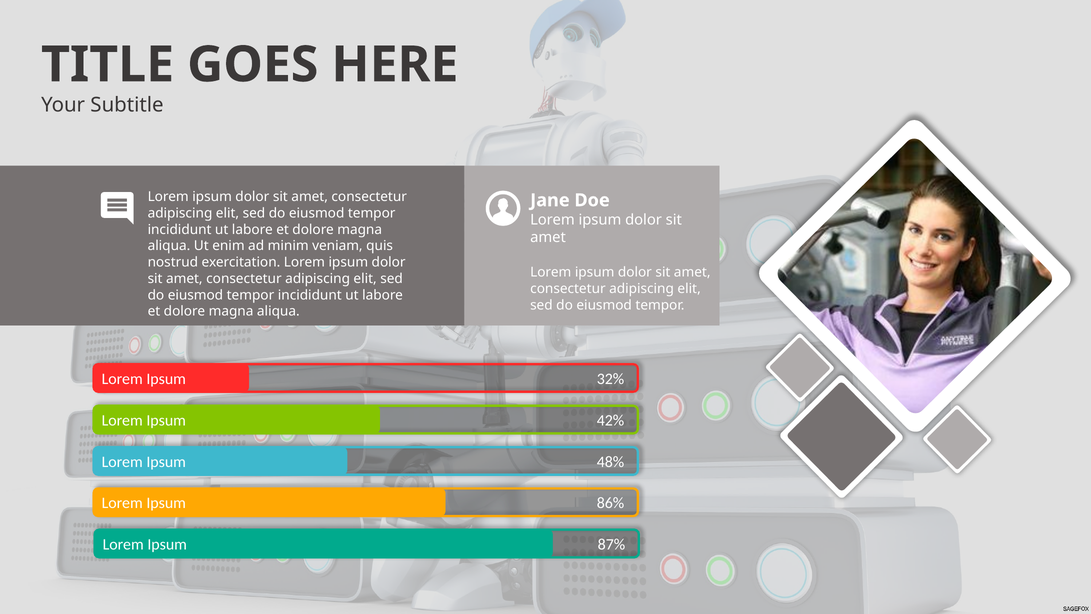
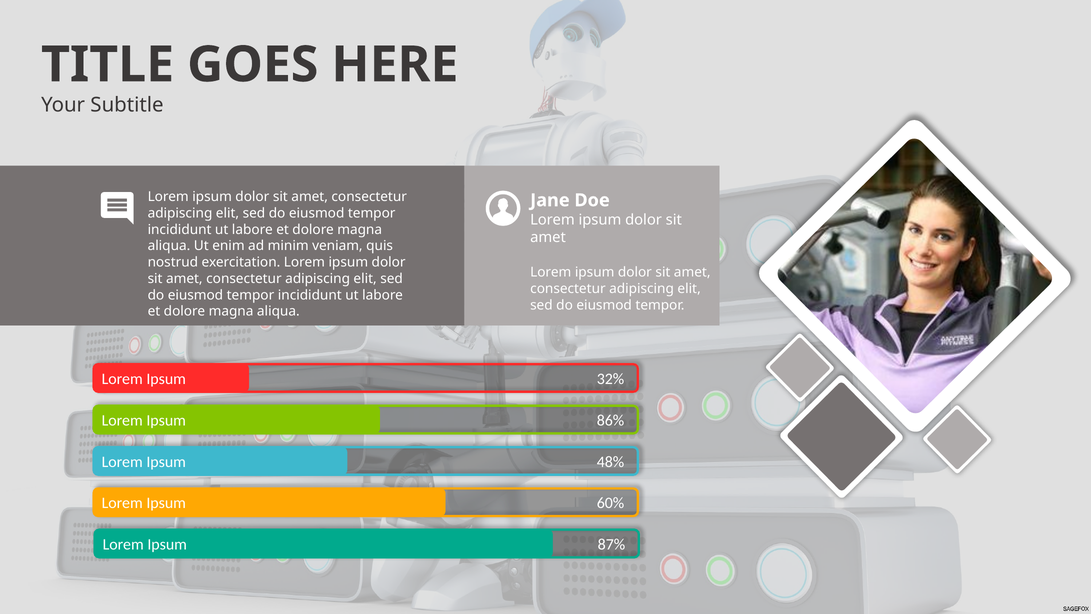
42%: 42% -> 86%
86%: 86% -> 60%
